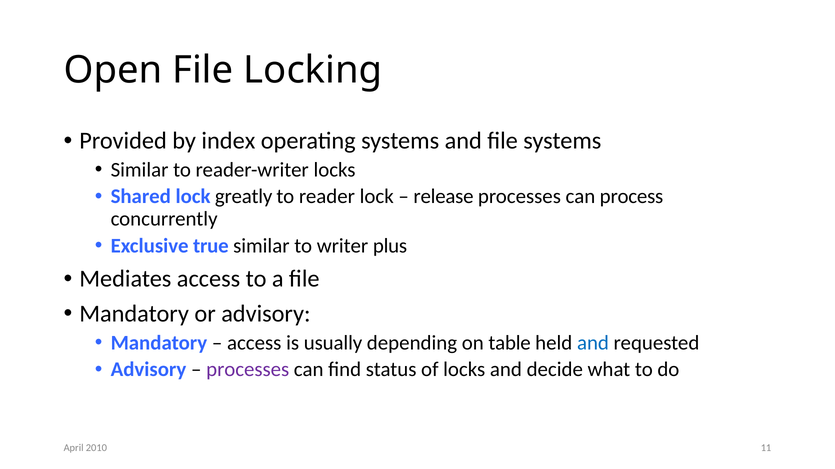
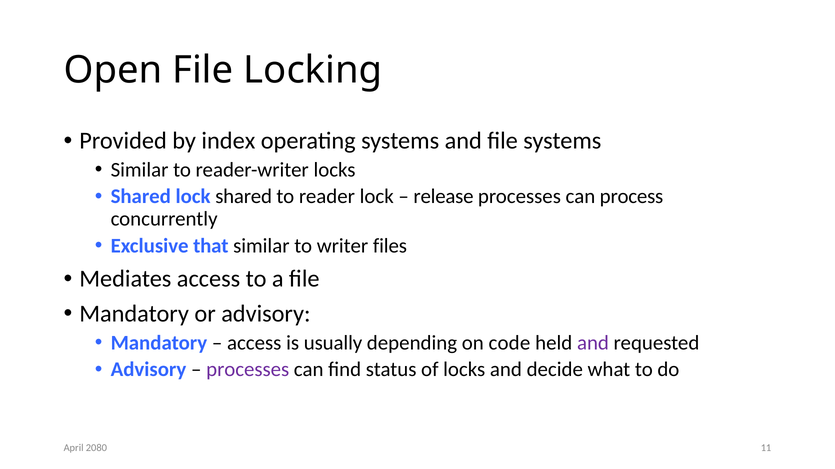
lock greatly: greatly -> shared
true: true -> that
plus: plus -> files
table: table -> code
and at (593, 343) colour: blue -> purple
2010: 2010 -> 2080
